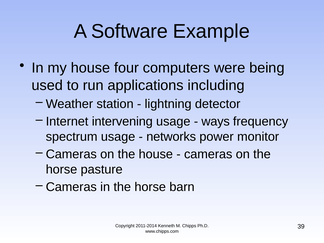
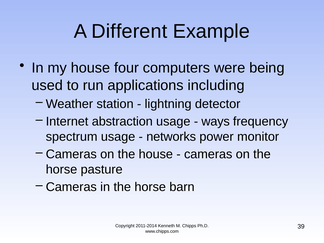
Software: Software -> Different
intervening: intervening -> abstraction
